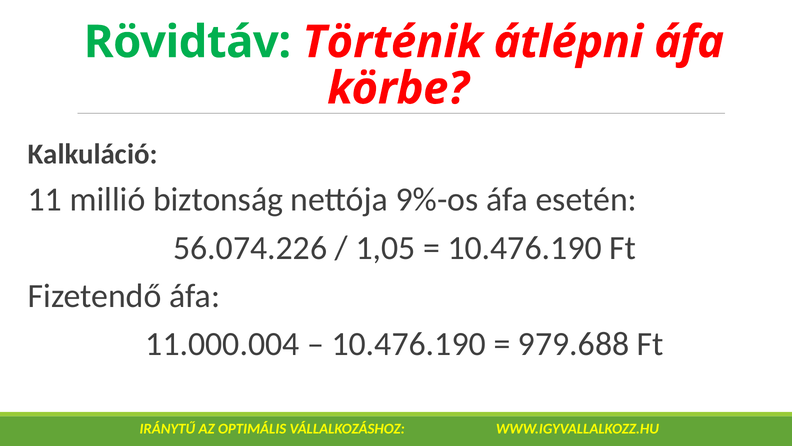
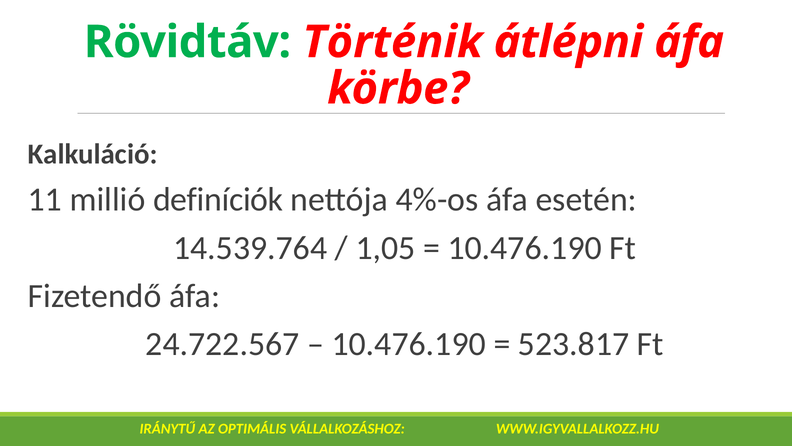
biztonság: biztonság -> definíciók
9%-os: 9%-os -> 4%-os
56.074.226: 56.074.226 -> 14.539.764
11.000.004: 11.000.004 -> 24.722.567
979.688: 979.688 -> 523.817
